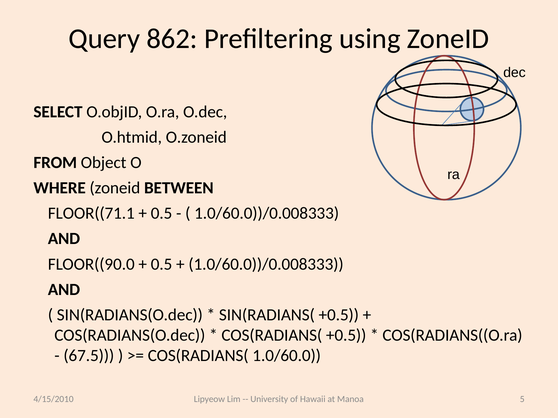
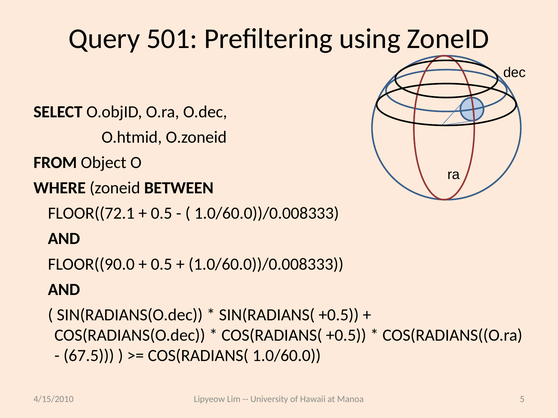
862: 862 -> 501
FLOOR((71.1: FLOOR((71.1 -> FLOOR((72.1
